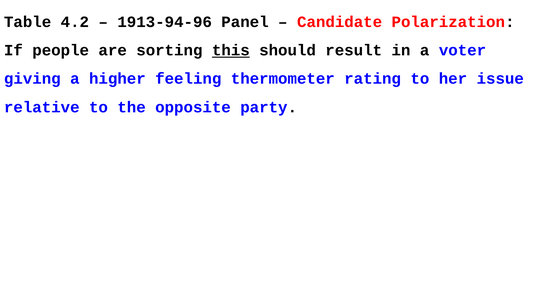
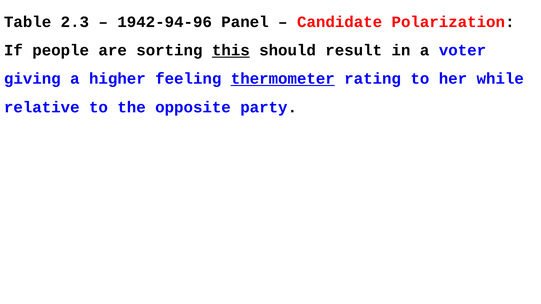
4.2: 4.2 -> 2.3
1913-94-96: 1913-94-96 -> 1942-94-96
thermometer underline: none -> present
issue: issue -> while
